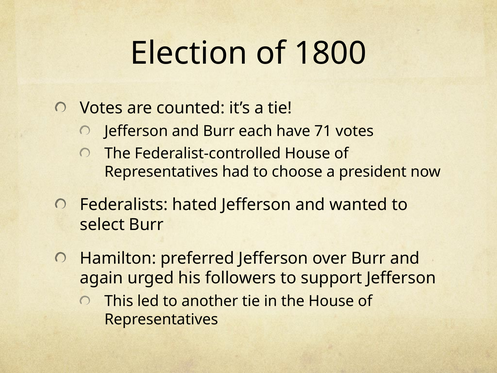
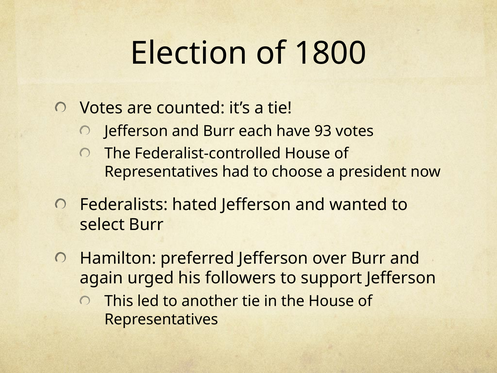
71: 71 -> 93
